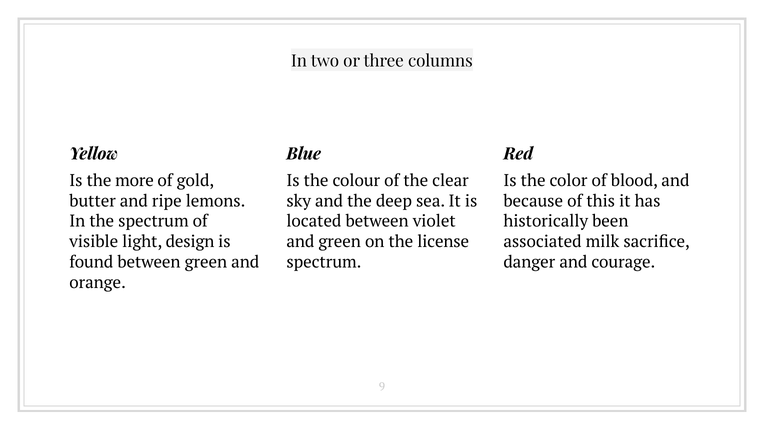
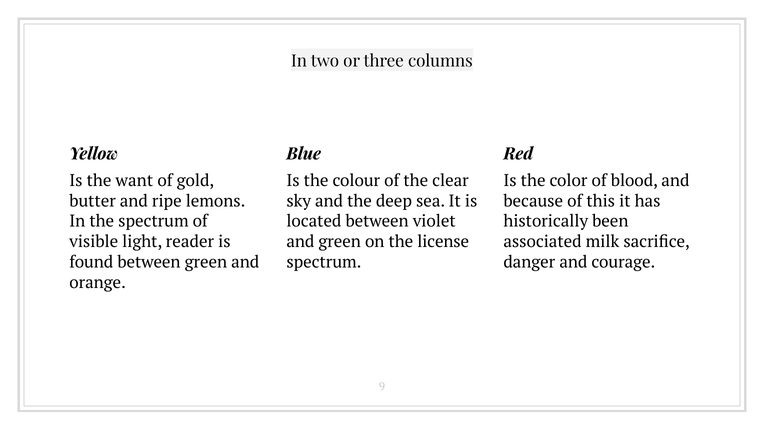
more: more -> want
design: design -> reader
